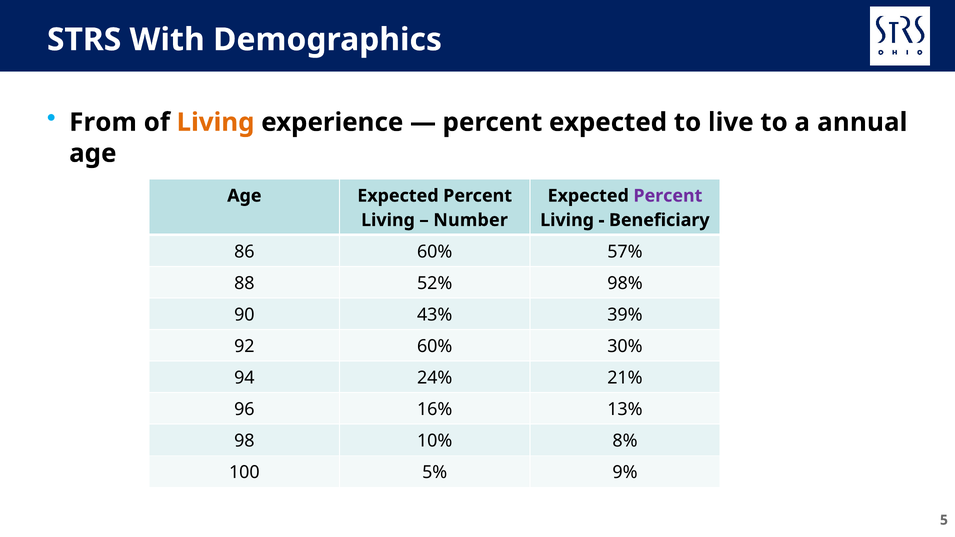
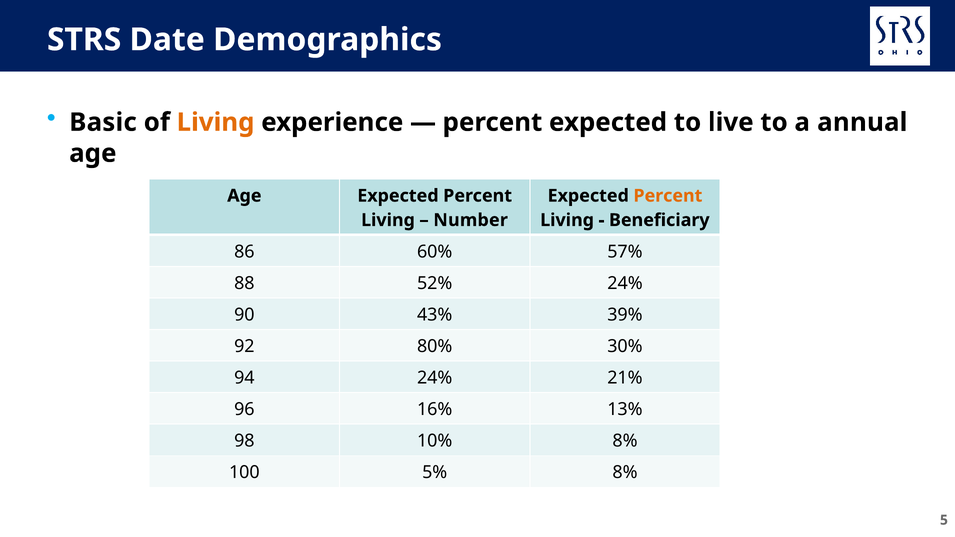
With: With -> Date
From: From -> Basic
Percent at (668, 196) colour: purple -> orange
52% 98%: 98% -> 24%
92 60%: 60% -> 80%
5% 9%: 9% -> 8%
